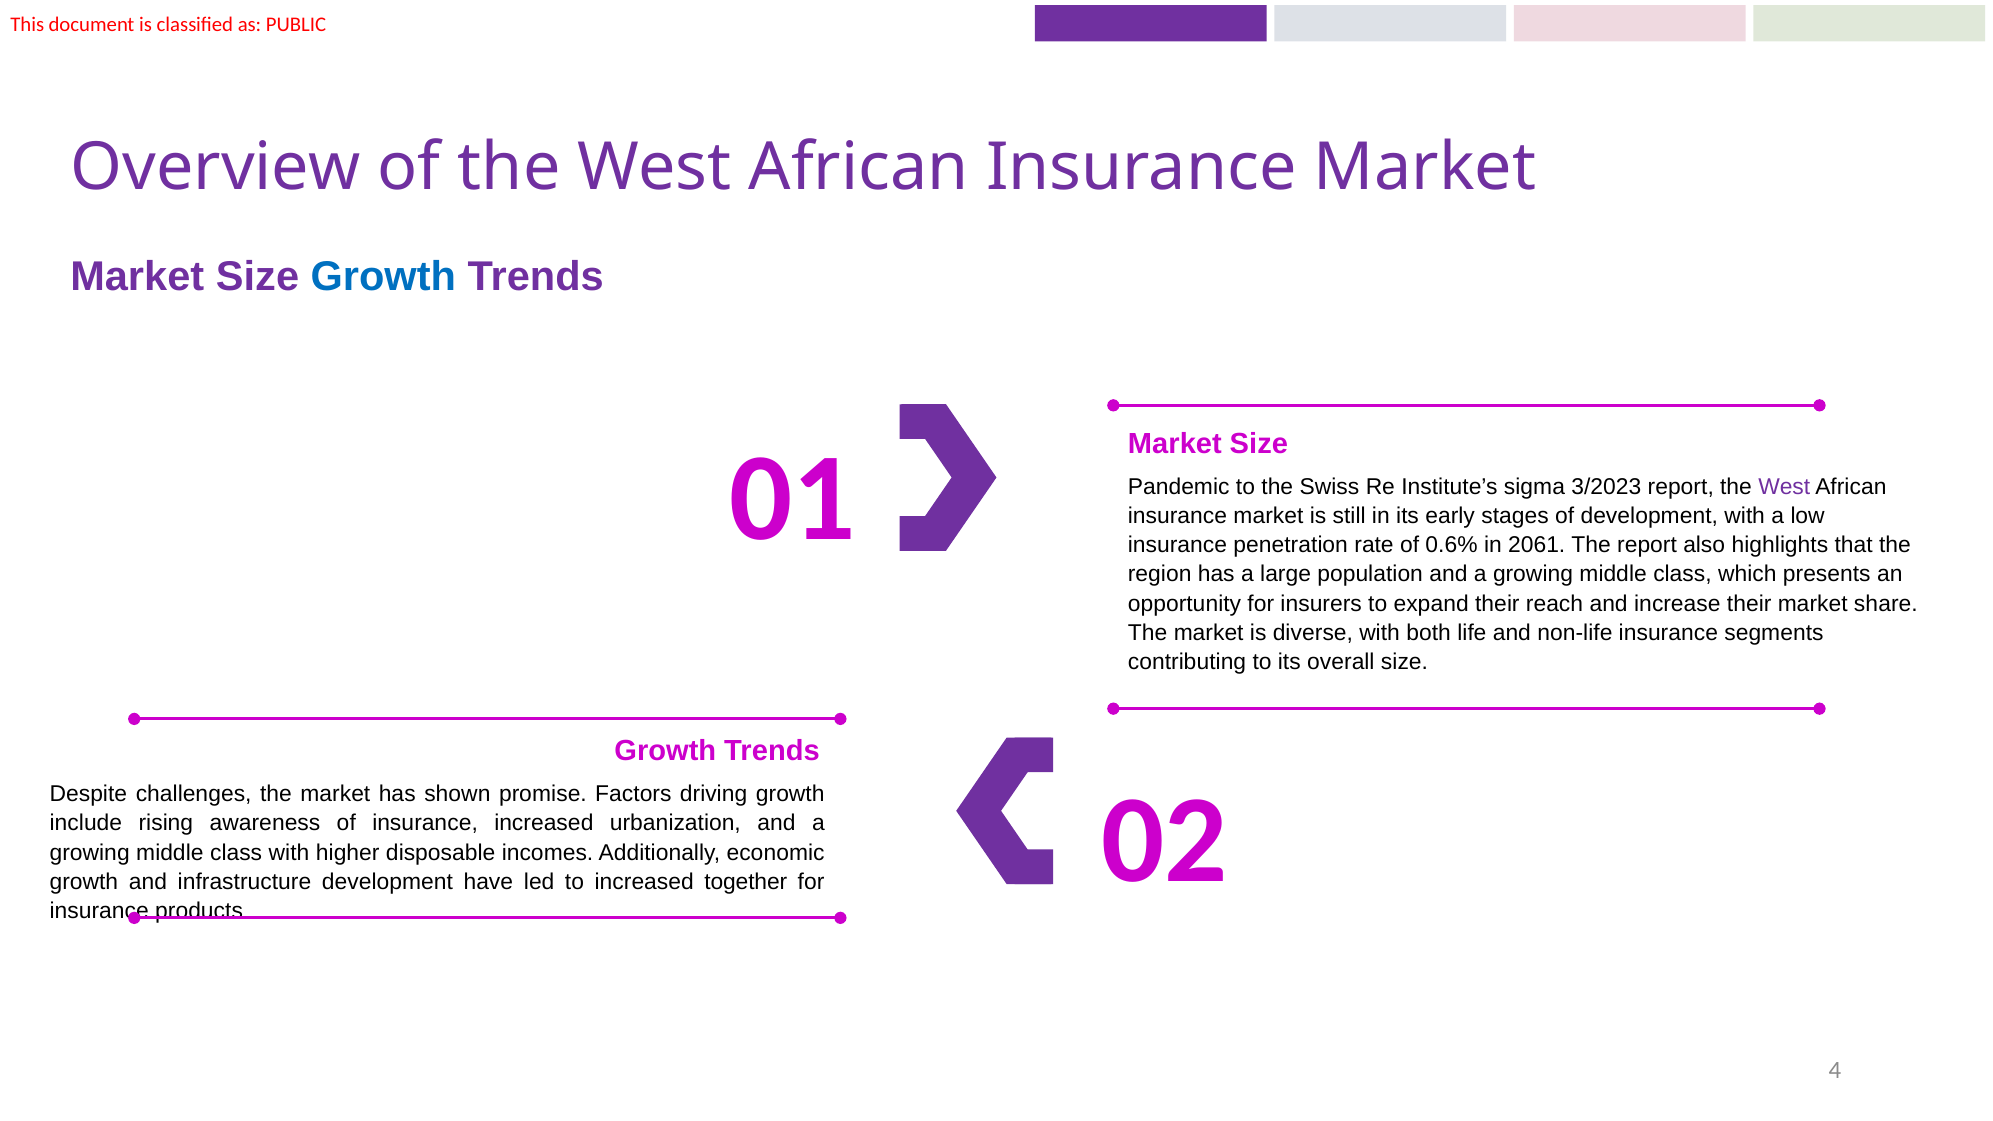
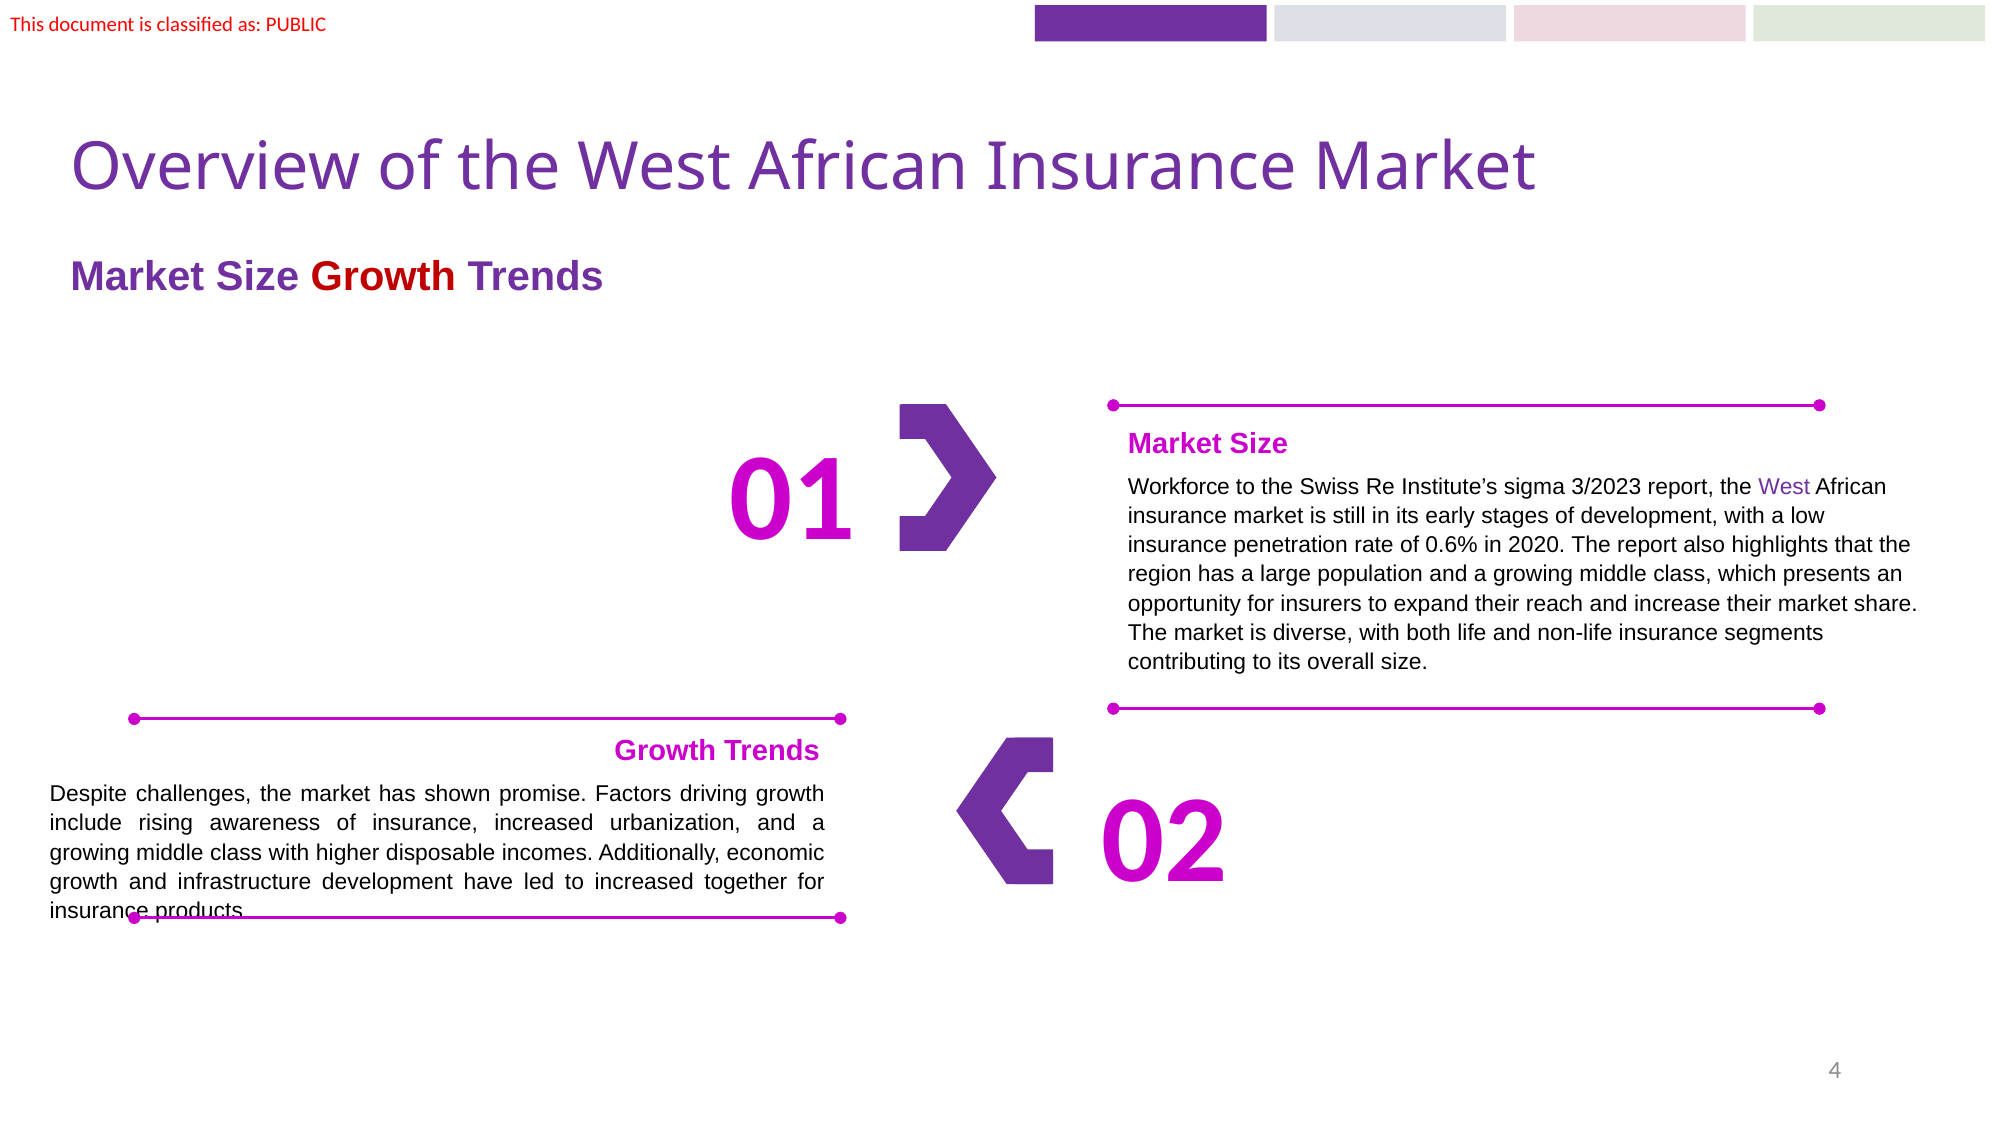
Growth at (383, 276) colour: blue -> red
Pandemic: Pandemic -> Workforce
2061: 2061 -> 2020
